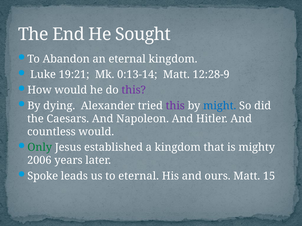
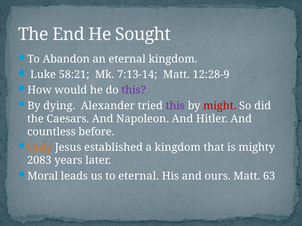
19:21: 19:21 -> 58:21
0:13-14: 0:13-14 -> 7:13-14
might colour: blue -> red
countless would: would -> before
Only colour: green -> orange
2006: 2006 -> 2083
Spoke: Spoke -> Moral
15: 15 -> 63
